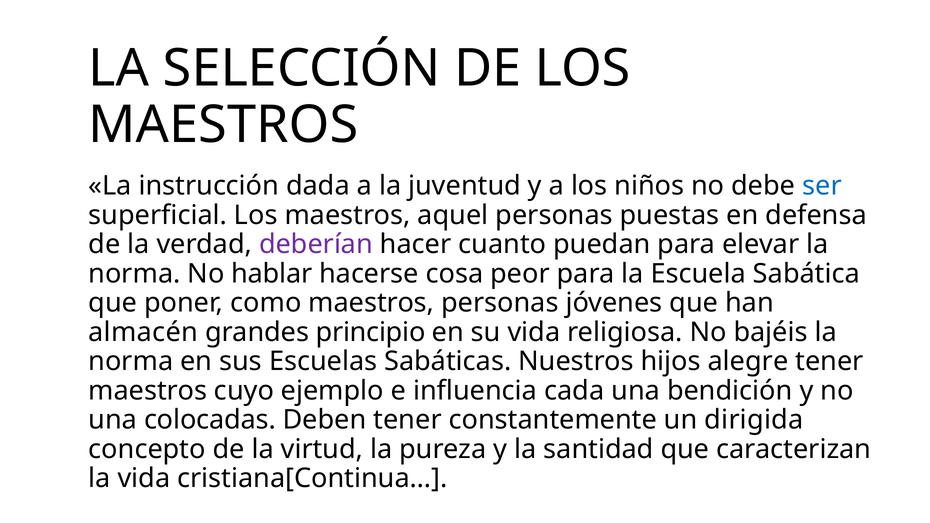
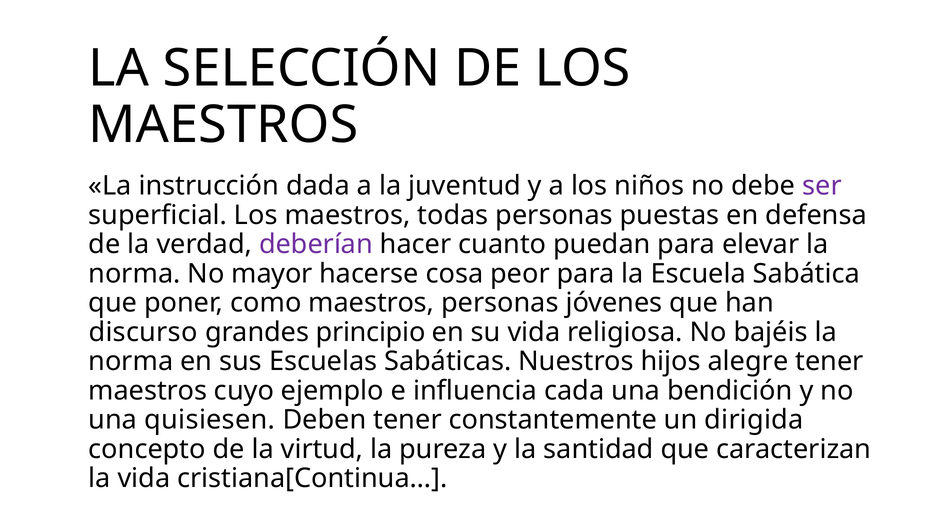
ser colour: blue -> purple
aquel: aquel -> todas
hablar: hablar -> mayor
almacén: almacén -> discurso
colocadas: colocadas -> quisiesen
